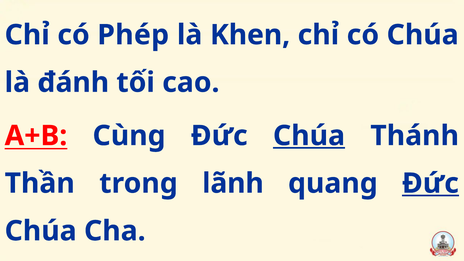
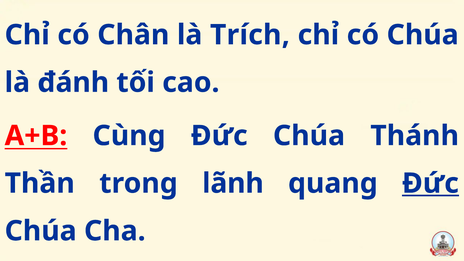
Phép: Phép -> Chân
Khen: Khen -> Trích
Chúa at (309, 136) underline: present -> none
